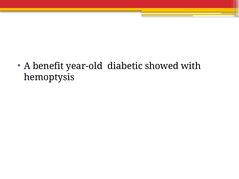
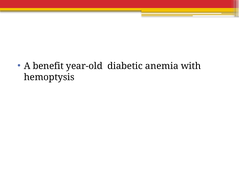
showed: showed -> anemia
